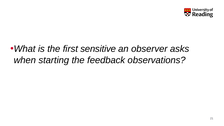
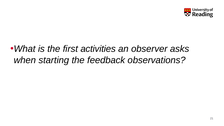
sensitive: sensitive -> activities
